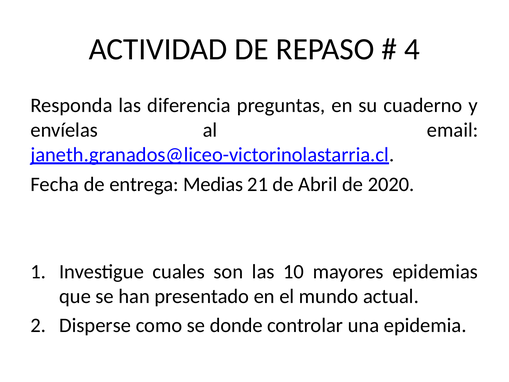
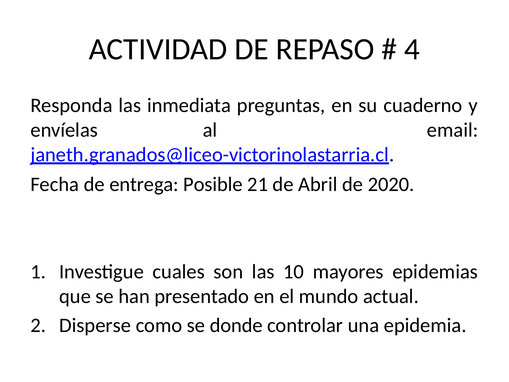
diferencia: diferencia -> inmediata
Medias: Medias -> Posible
